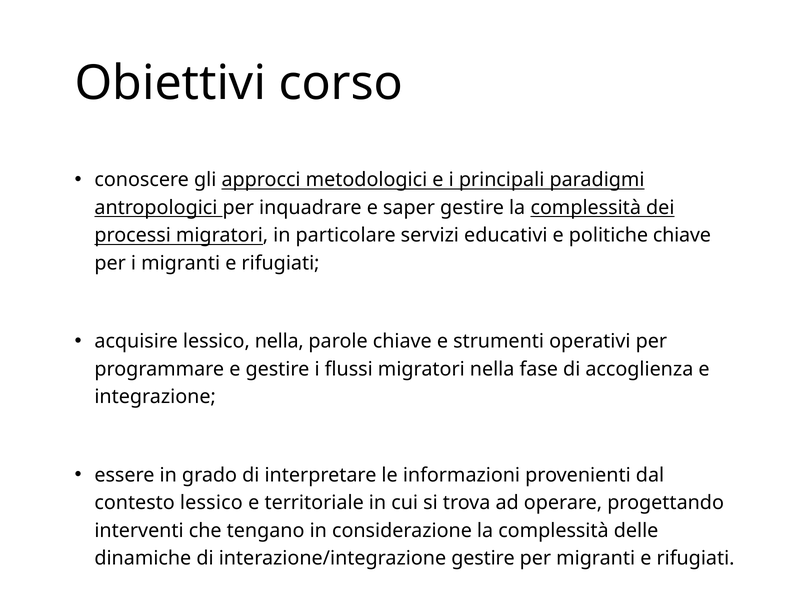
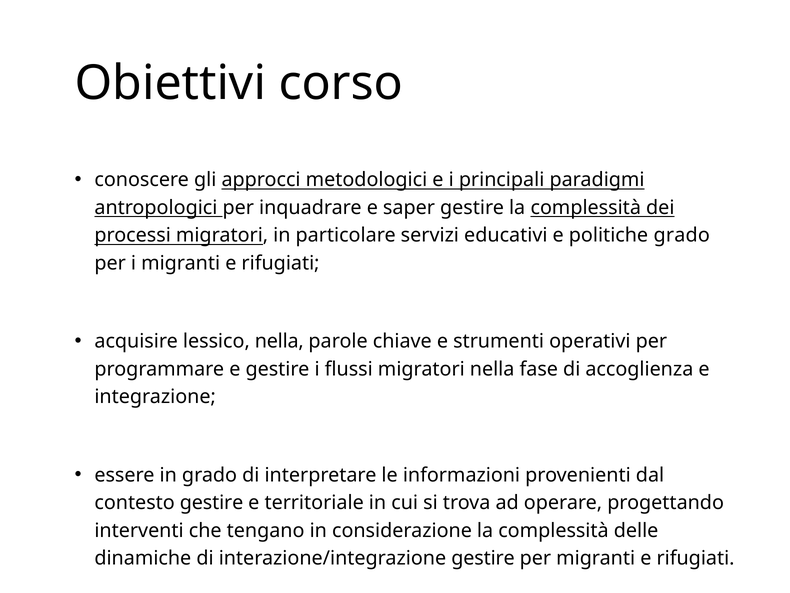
politiche chiave: chiave -> grado
contesto lessico: lessico -> gestire
